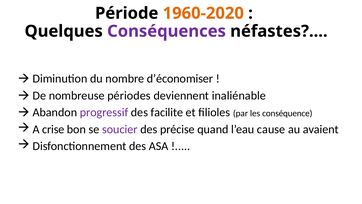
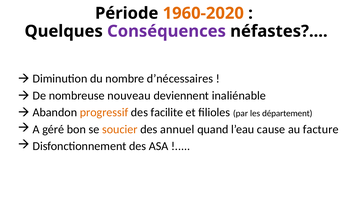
d’économiser: d’économiser -> d’nécessaires
périodes: périodes -> nouveau
progressif colour: purple -> orange
conséquence: conséquence -> département
crise: crise -> géré
soucier colour: purple -> orange
précise: précise -> annuel
avaient: avaient -> facture
